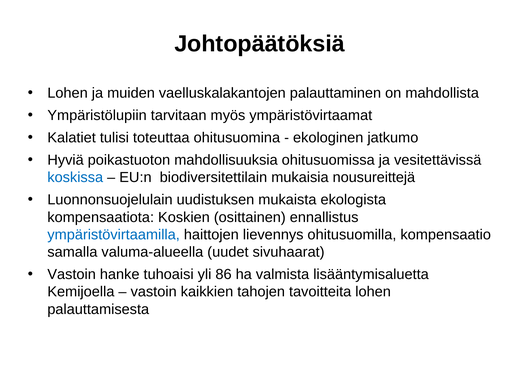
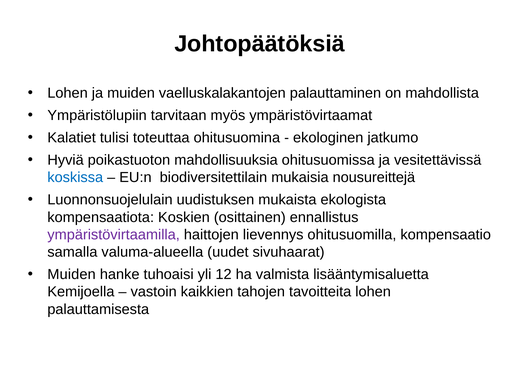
ympäristövirtaamilla colour: blue -> purple
Vastoin at (72, 275): Vastoin -> Muiden
86: 86 -> 12
